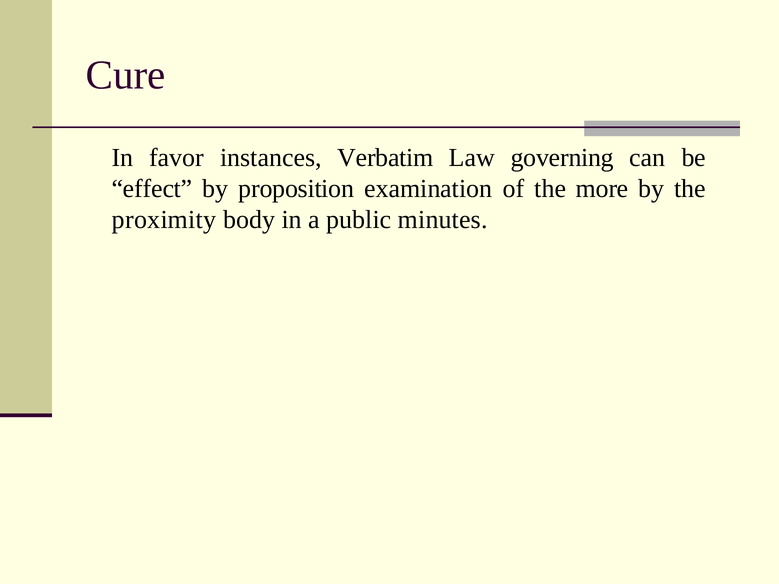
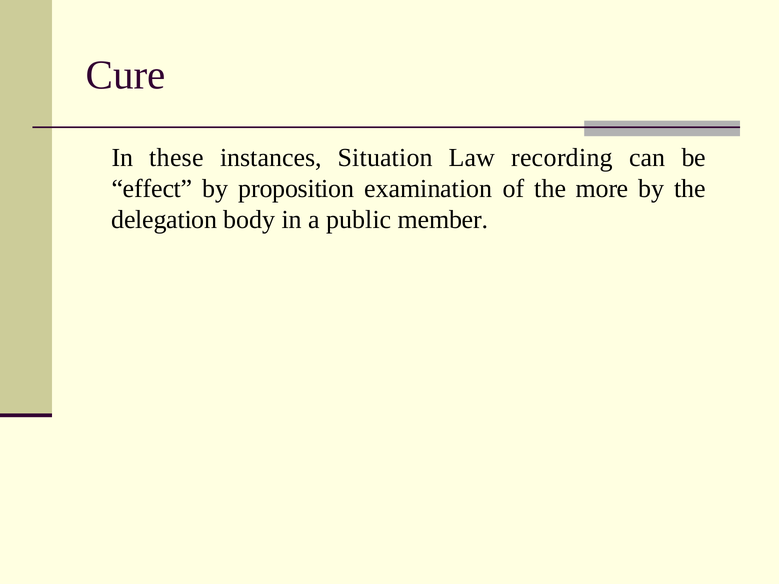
favor: favor -> these
Verbatim: Verbatim -> Situation
governing: governing -> recording
proximity: proximity -> delegation
minutes: minutes -> member
